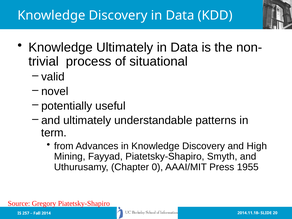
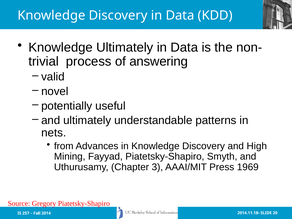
situational: situational -> answering
term: term -> nets
0: 0 -> 3
1955: 1955 -> 1969
